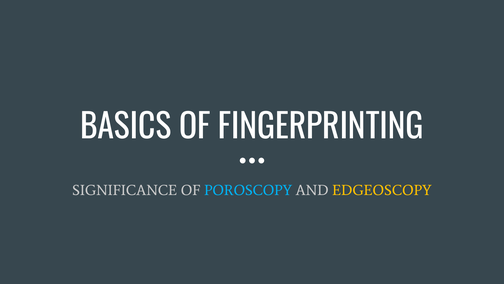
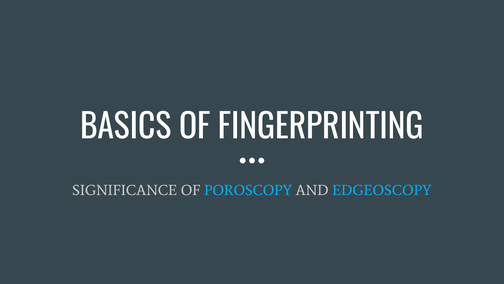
EDGEOSCOPY colour: yellow -> light blue
